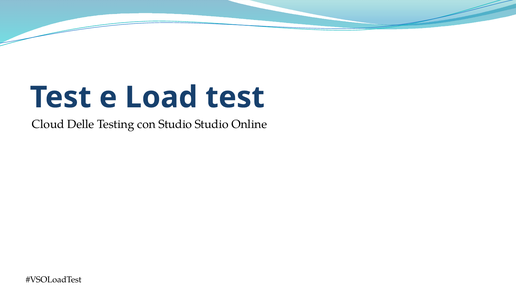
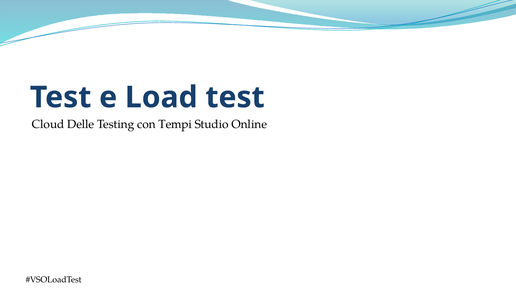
con Studio: Studio -> Tempi
